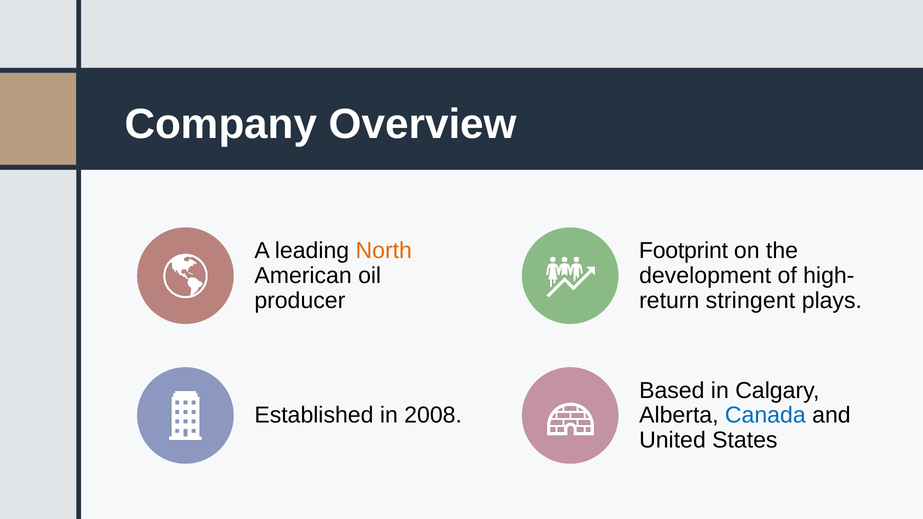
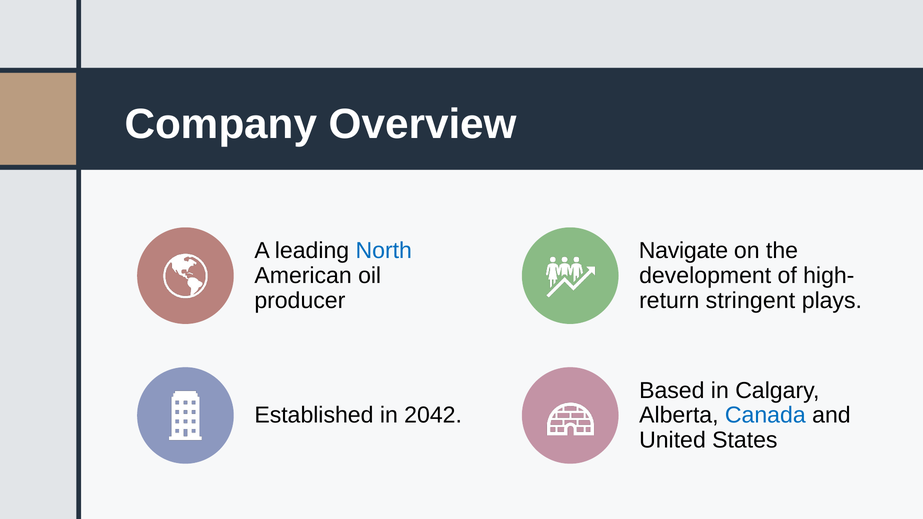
North colour: orange -> blue
Footprint: Footprint -> Navigate
2008: 2008 -> 2042
